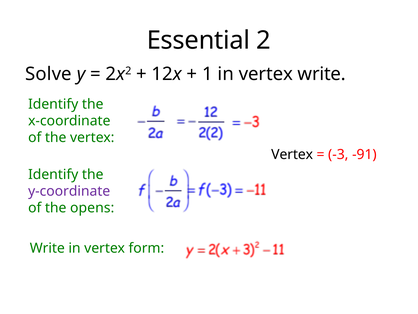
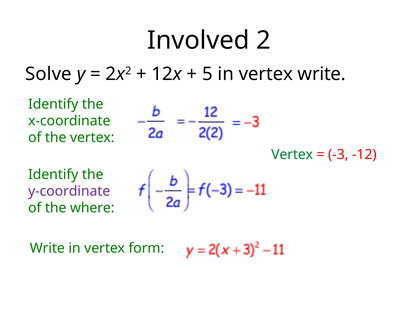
Essential: Essential -> Involved
1: 1 -> 5
Vertex at (292, 154) colour: black -> green
-91: -91 -> -12
opens: opens -> where
